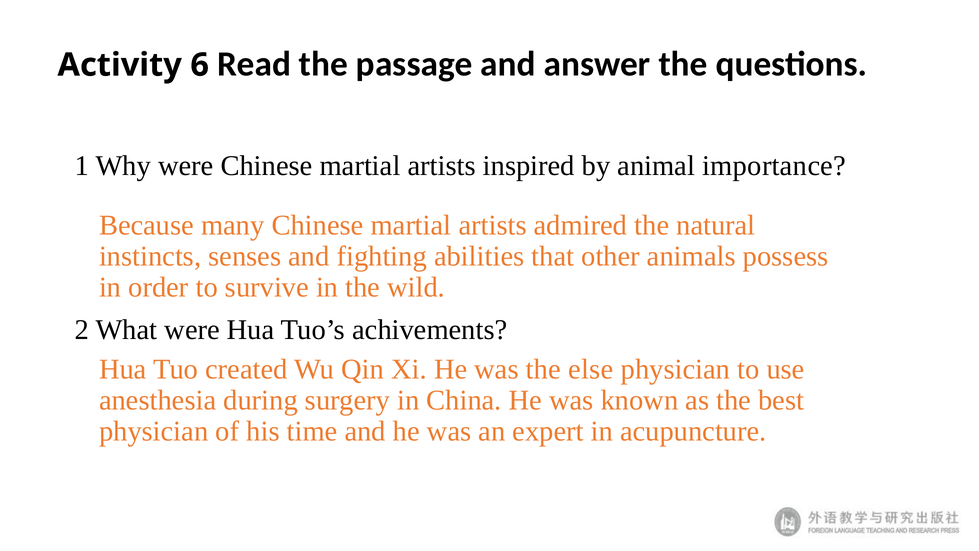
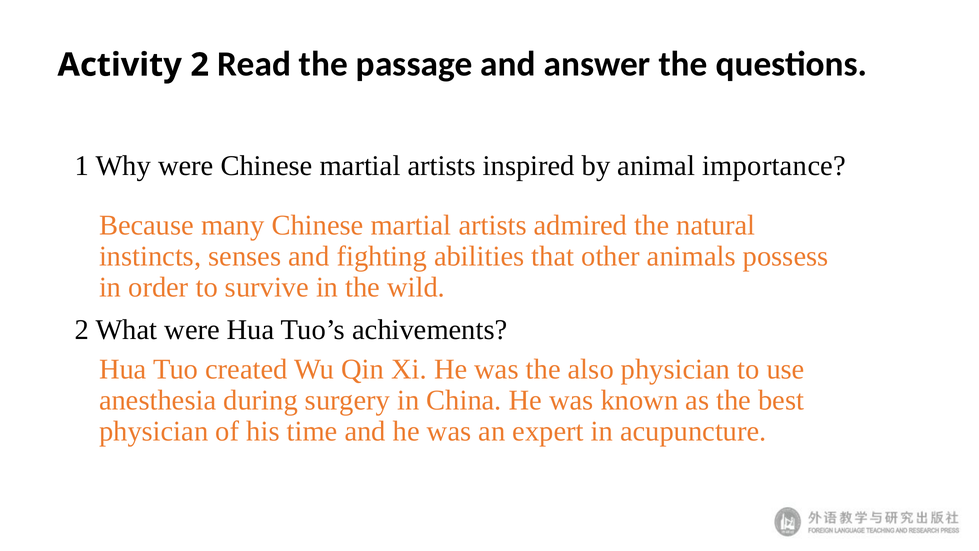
Activity 6: 6 -> 2
else: else -> also
